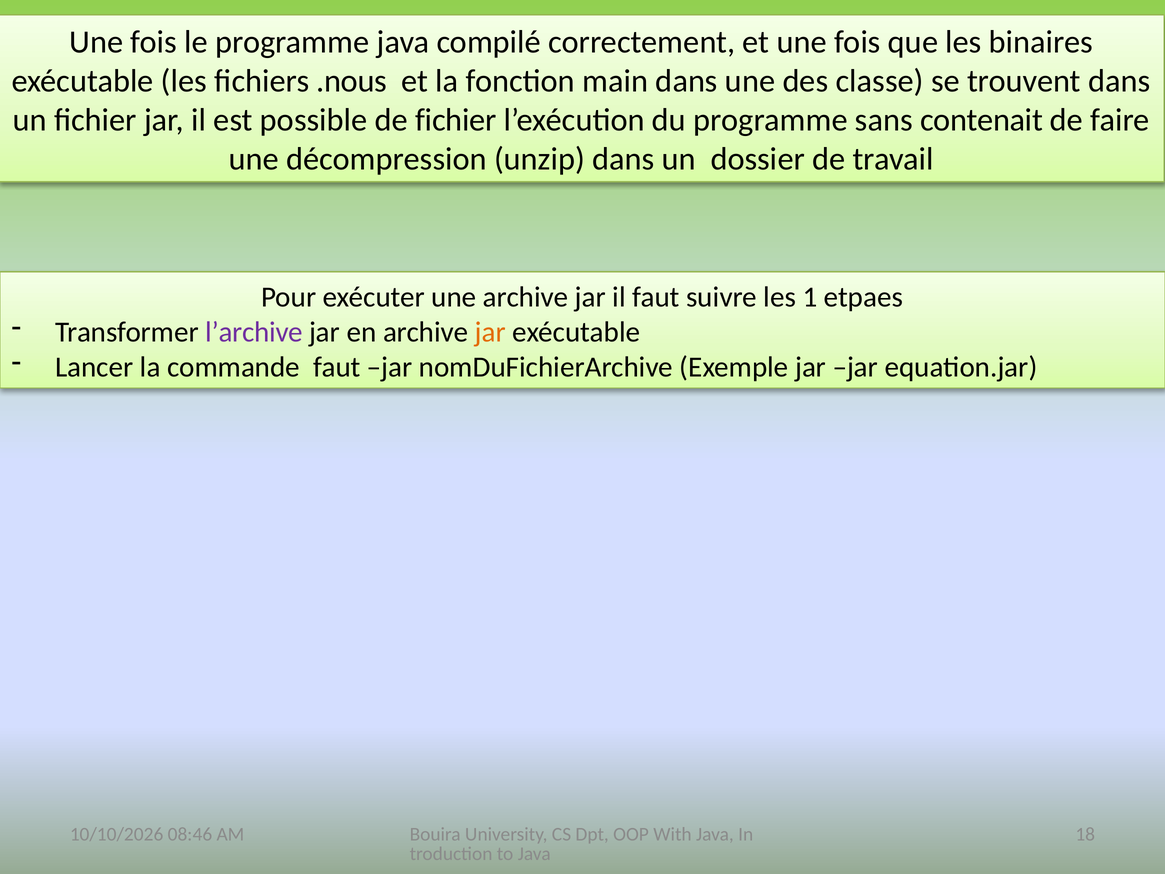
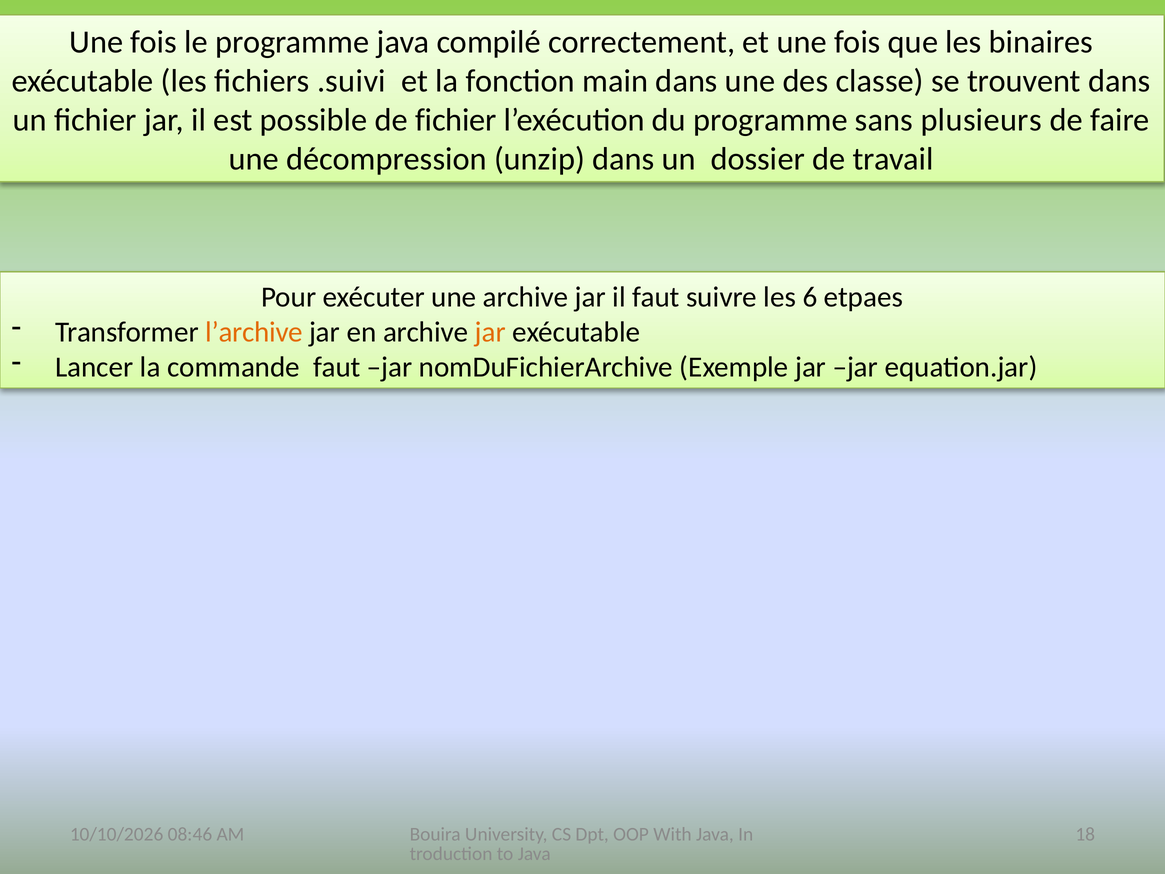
.nous: .nous -> .suivi
contenait: contenait -> plusieurs
1: 1 -> 6
l’archive colour: purple -> orange
